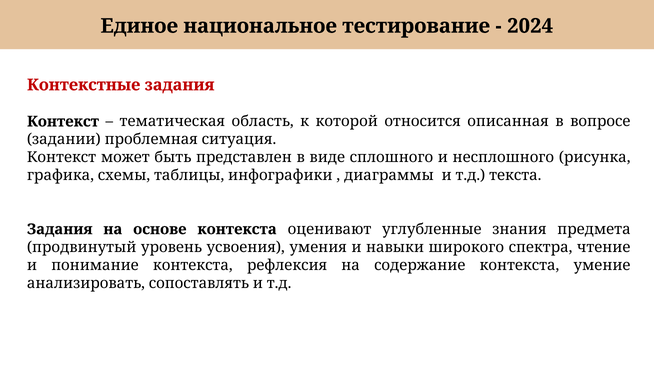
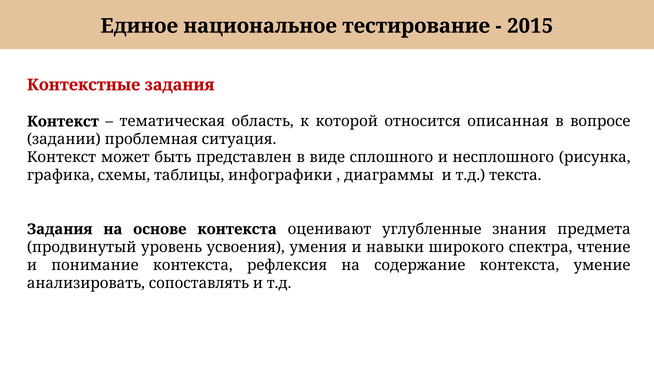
2024: 2024 -> 2015
